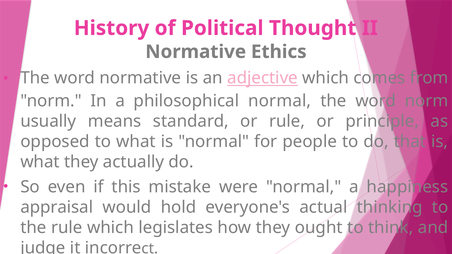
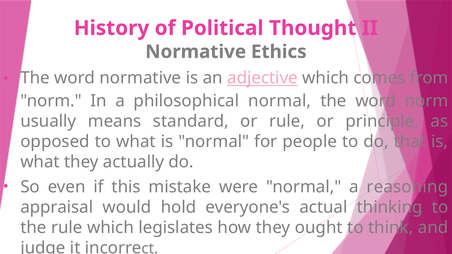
happiness: happiness -> reasoning
